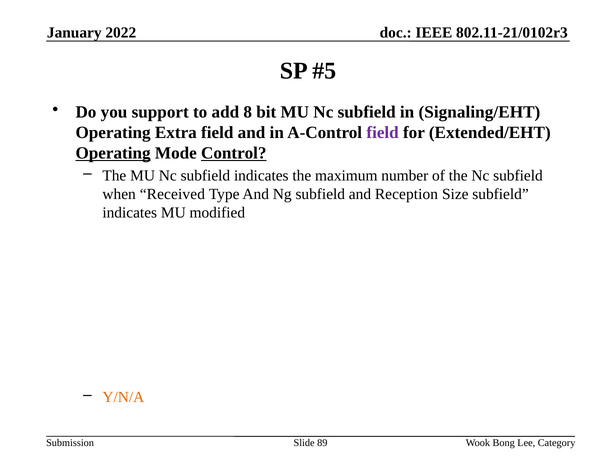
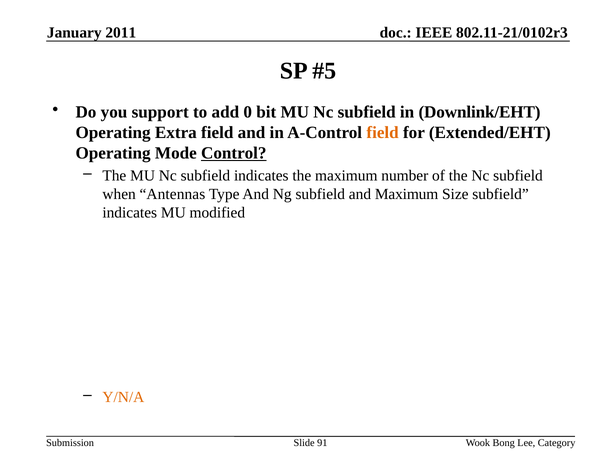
2022: 2022 -> 2011
8: 8 -> 0
Signaling/EHT: Signaling/EHT -> Downlink/EHT
field at (383, 133) colour: purple -> orange
Operating at (113, 153) underline: present -> none
Received: Received -> Antennas
and Reception: Reception -> Maximum
89: 89 -> 91
